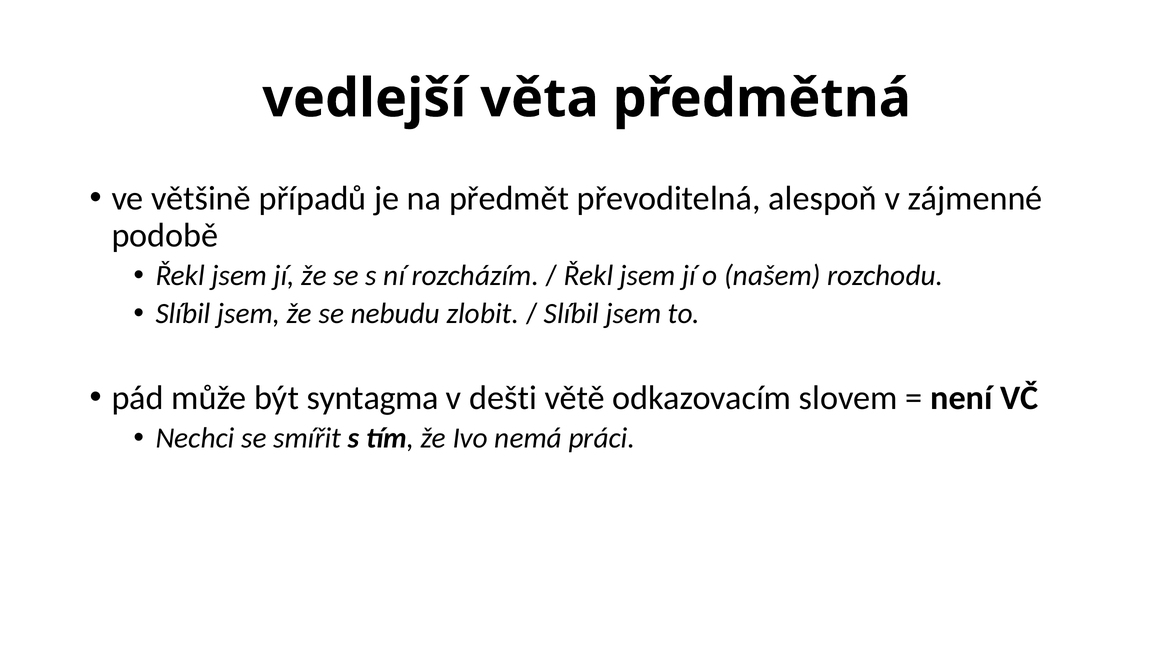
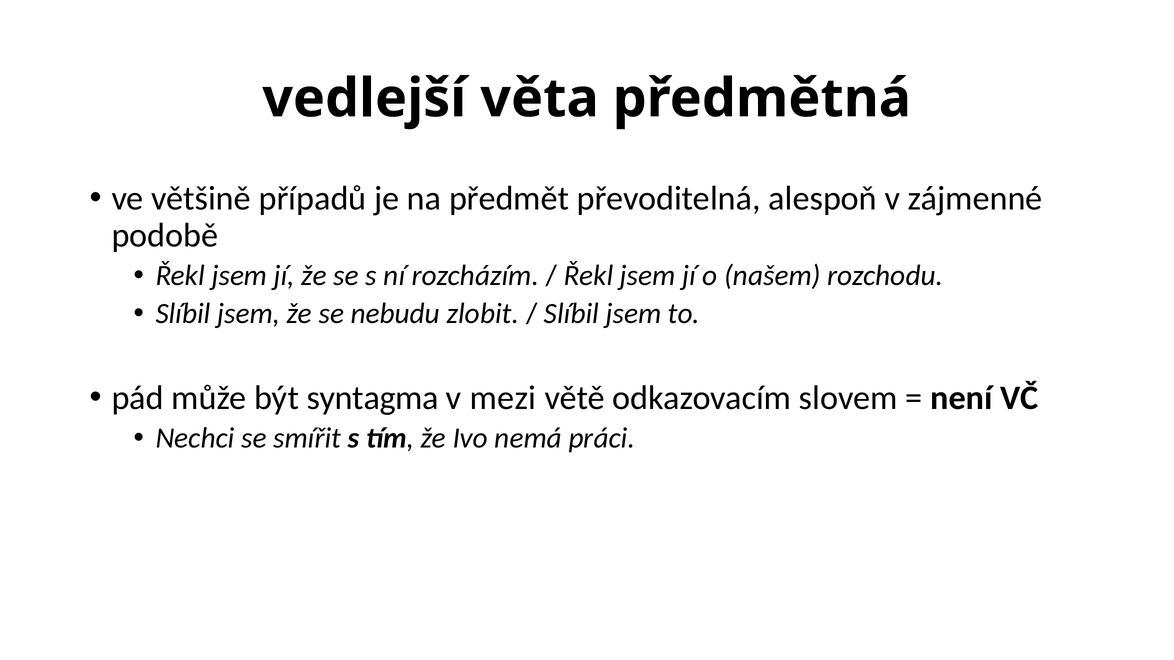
dešti: dešti -> mezi
